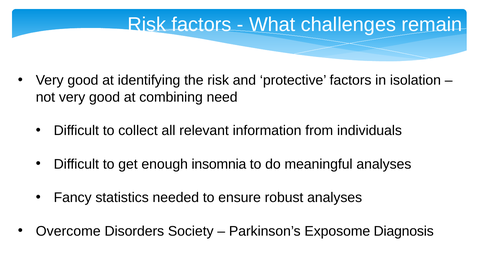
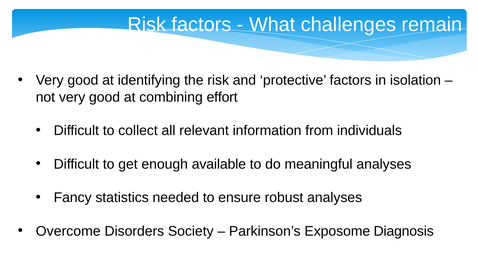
need: need -> effort
insomnia: insomnia -> available
